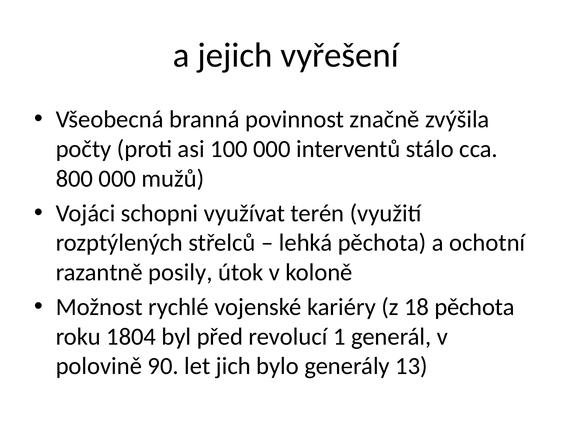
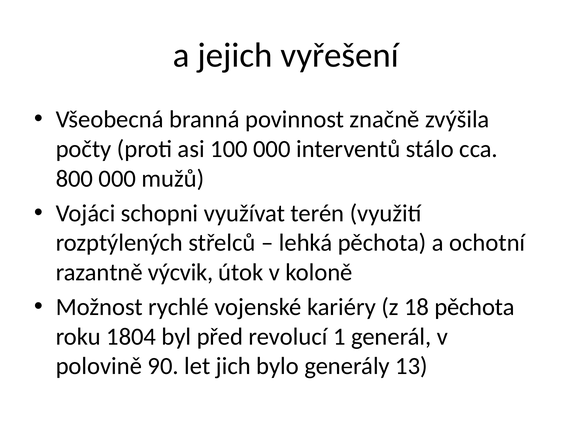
posily: posily -> výcvik
